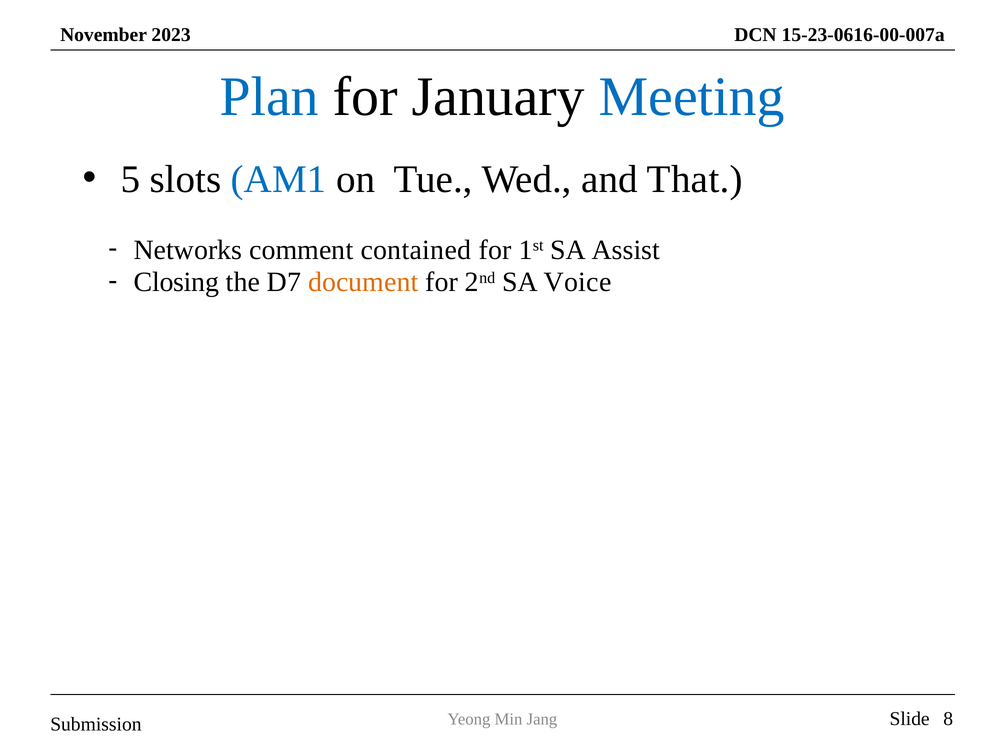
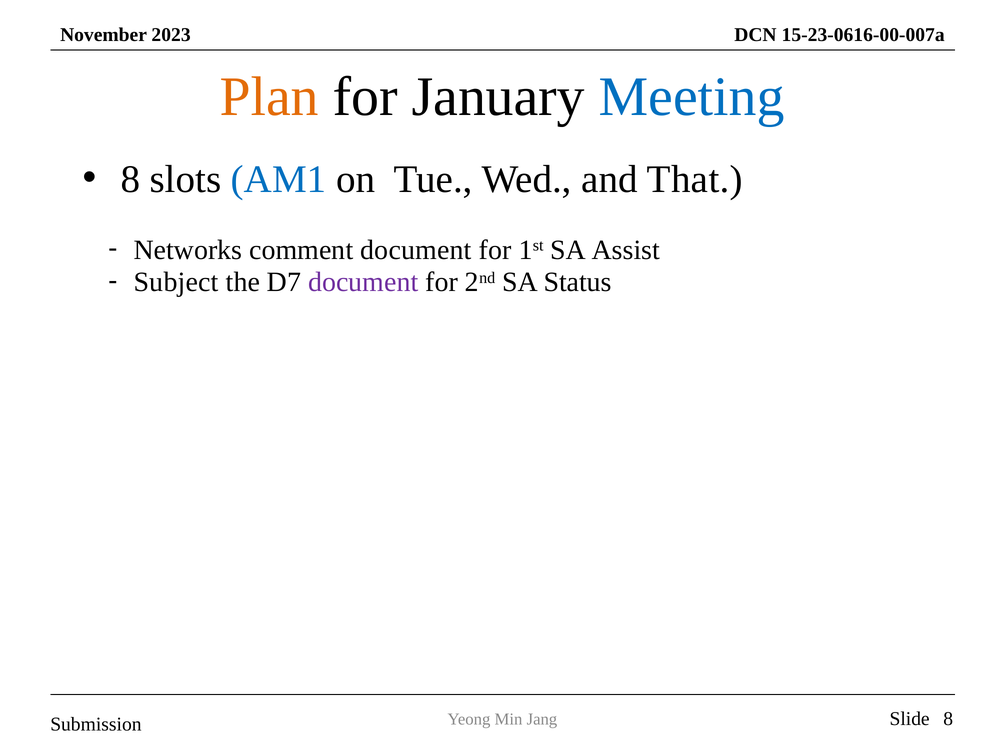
Plan colour: blue -> orange
5 at (130, 180): 5 -> 8
comment contained: contained -> document
Closing: Closing -> Subject
document at (363, 283) colour: orange -> purple
Voice: Voice -> Status
